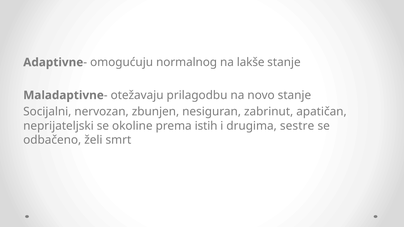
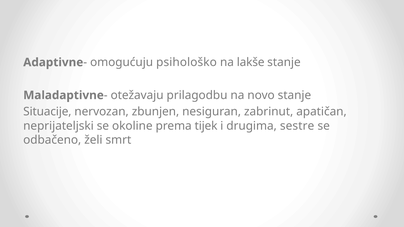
normalnog: normalnog -> psihološko
Socijalni: Socijalni -> Situacije
istih: istih -> tijek
